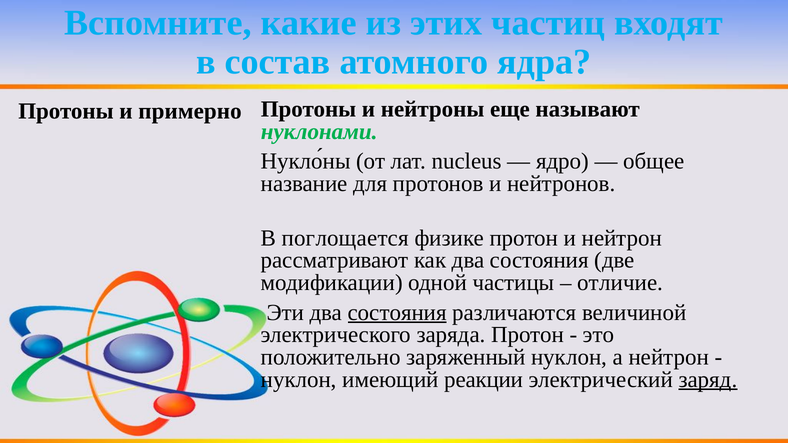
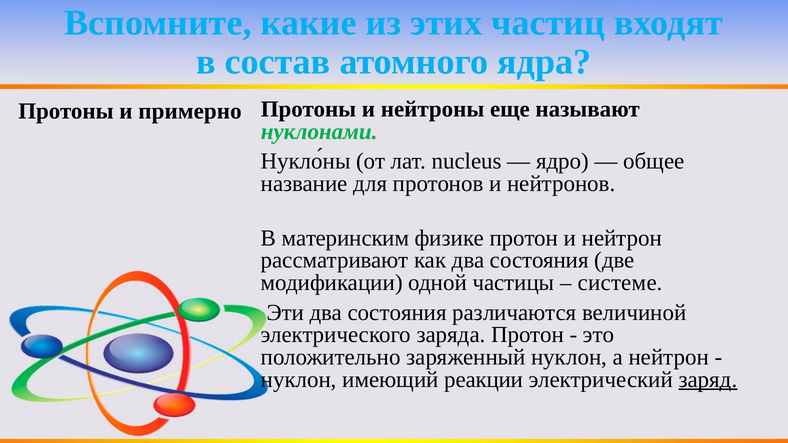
поглощается: поглощается -> материнским
отличие: отличие -> системе
состояния at (397, 313) underline: present -> none
